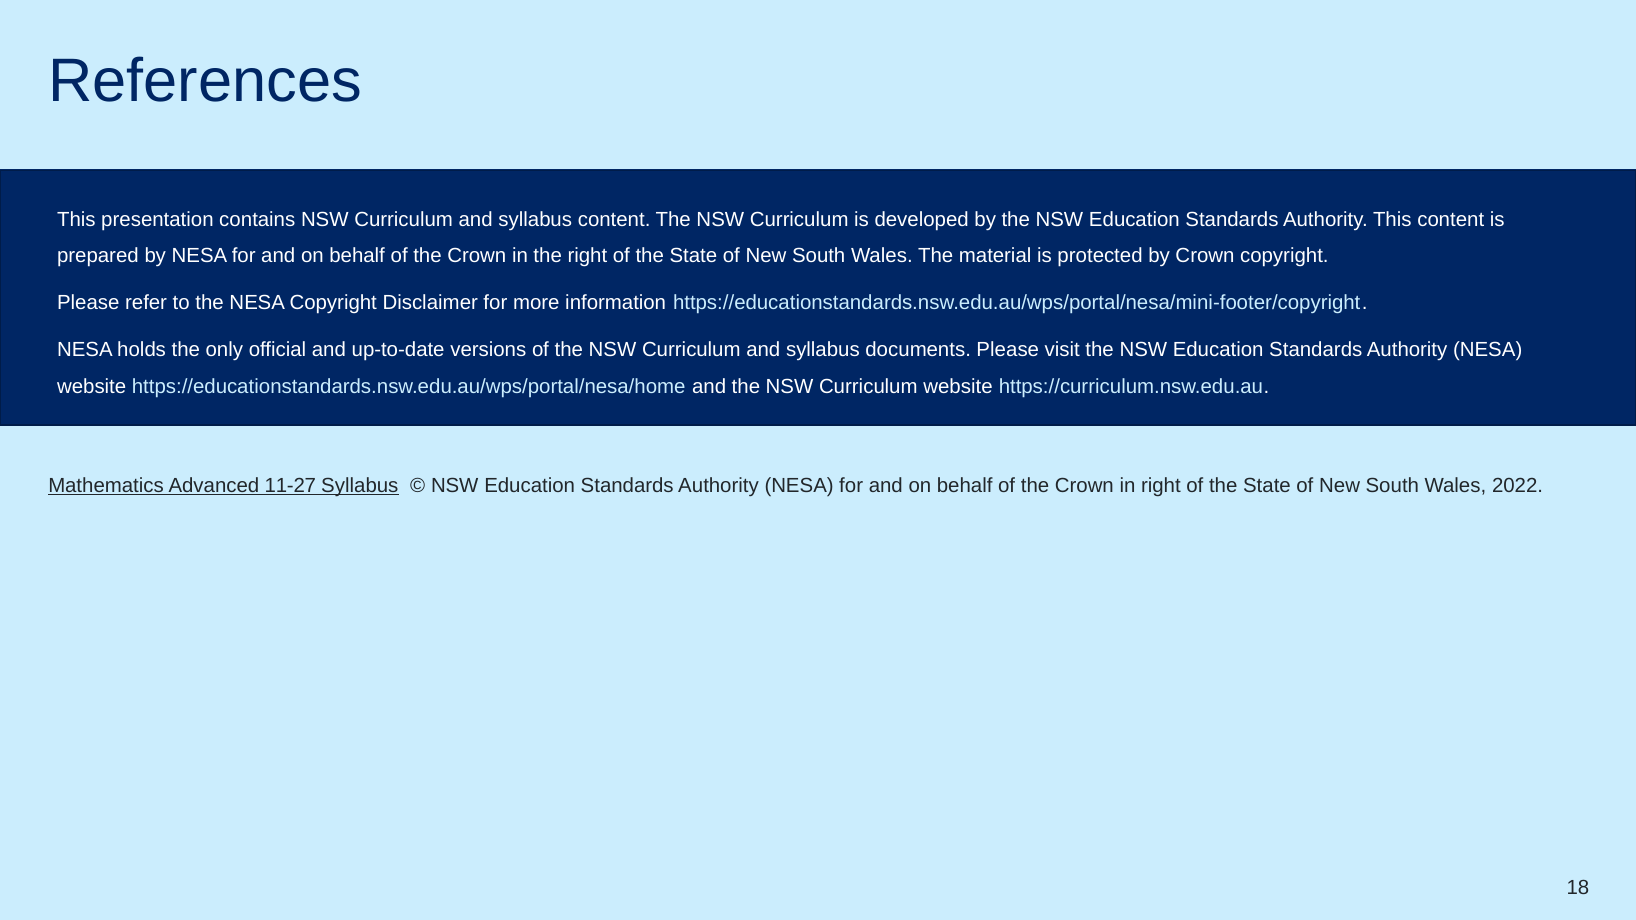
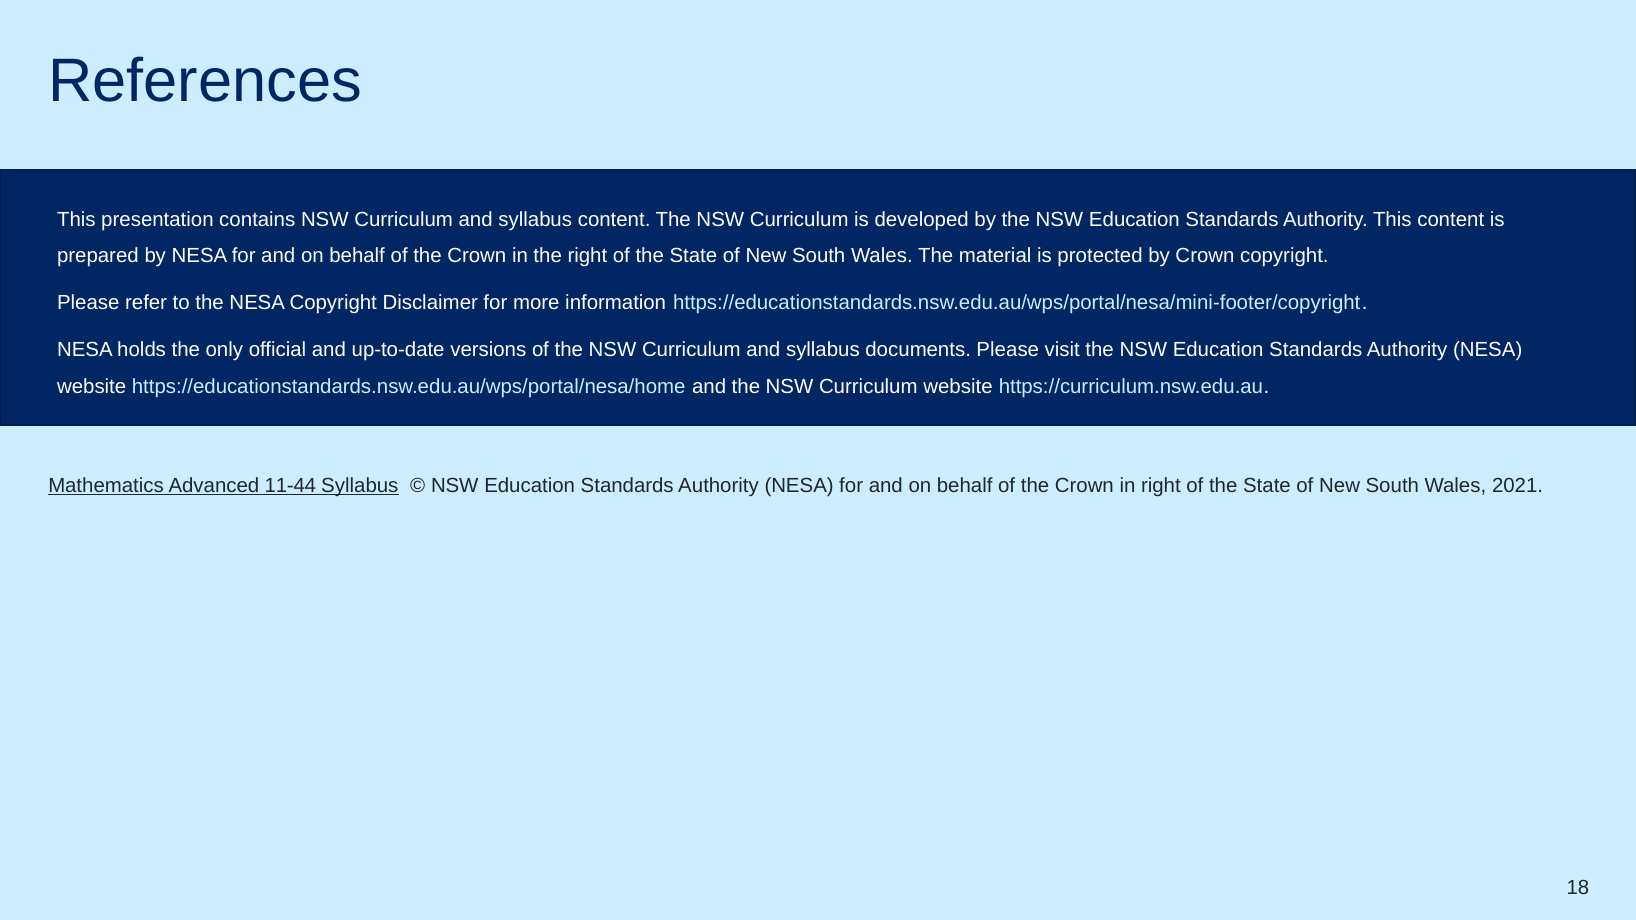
11-27: 11-27 -> 11-44
2022: 2022 -> 2021
